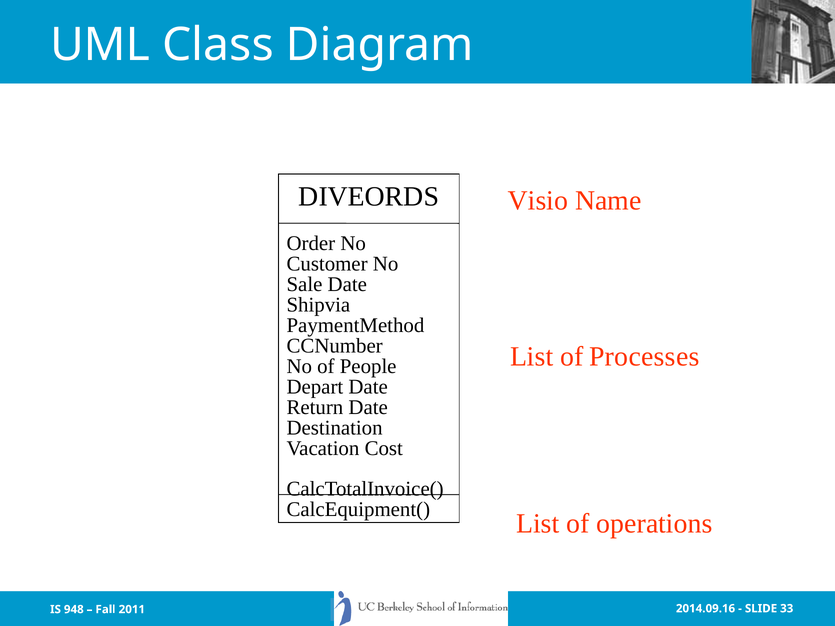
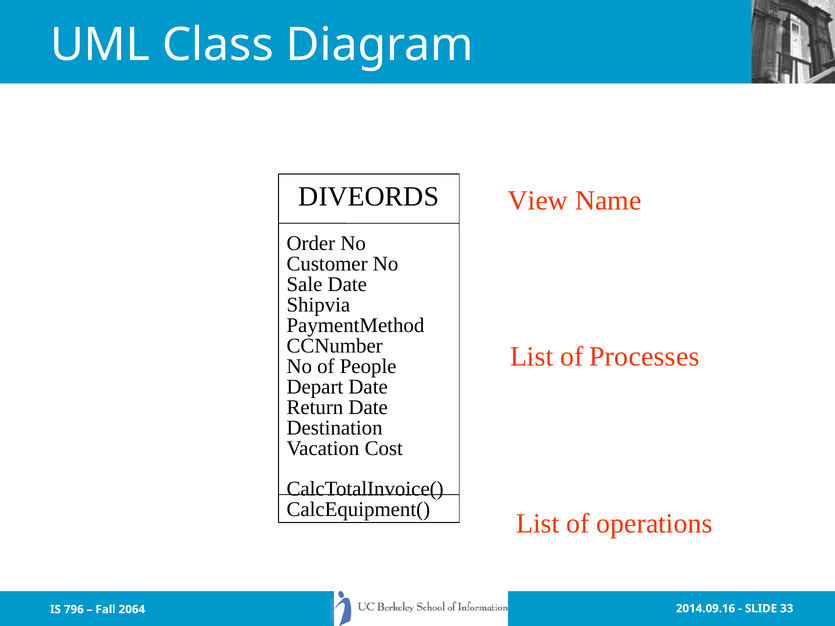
Visio: Visio -> View
948: 948 -> 796
2011: 2011 -> 2064
